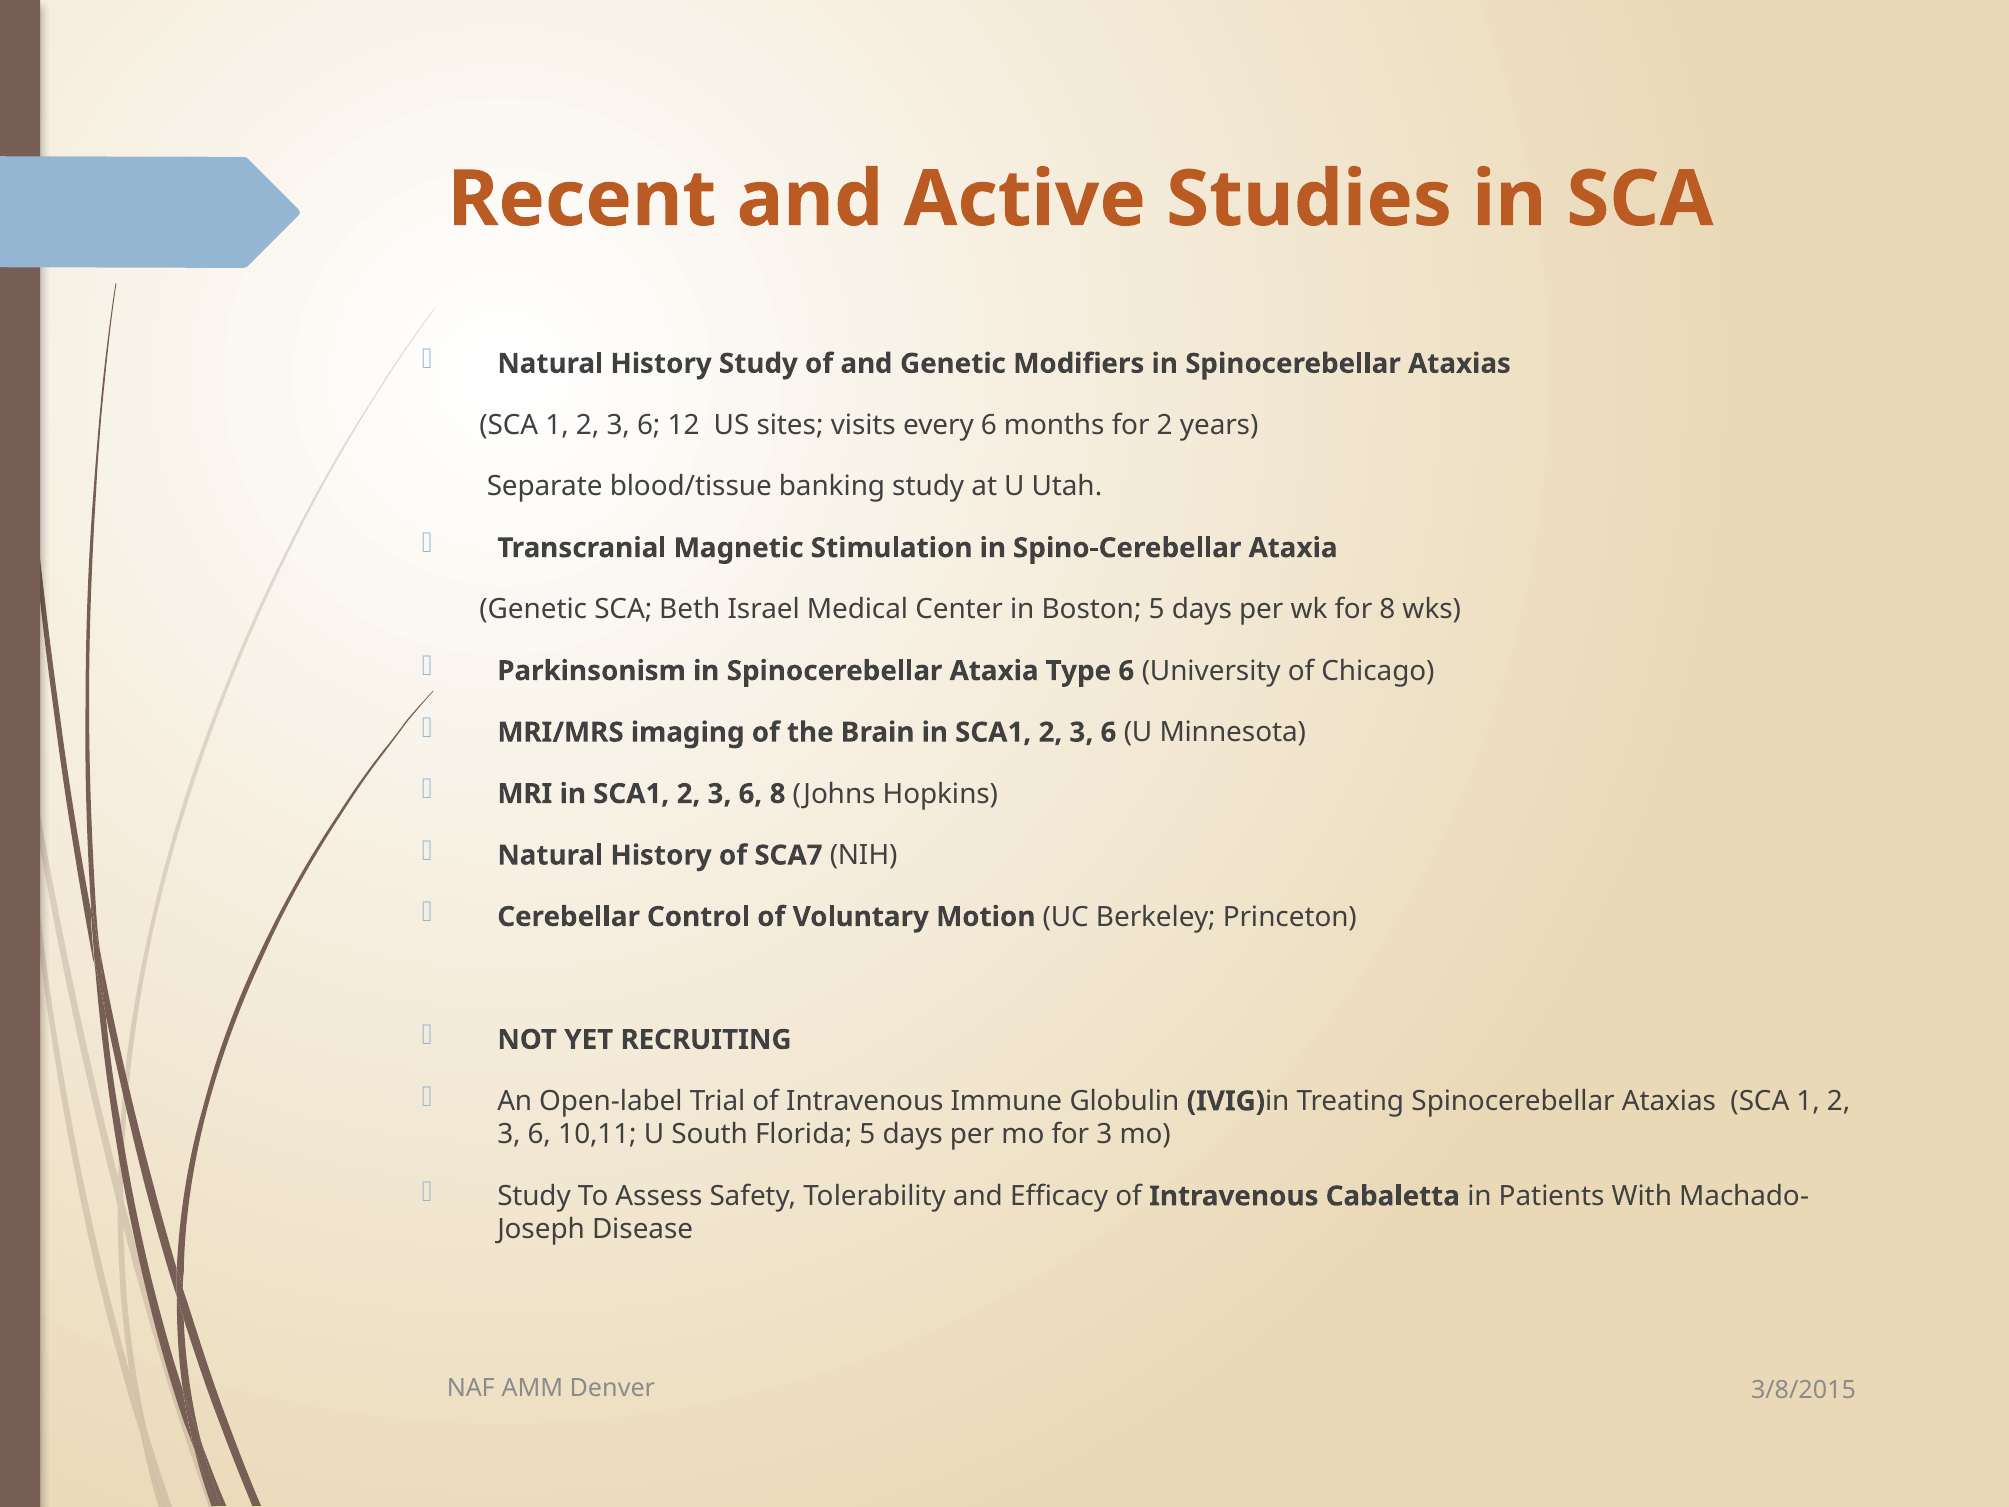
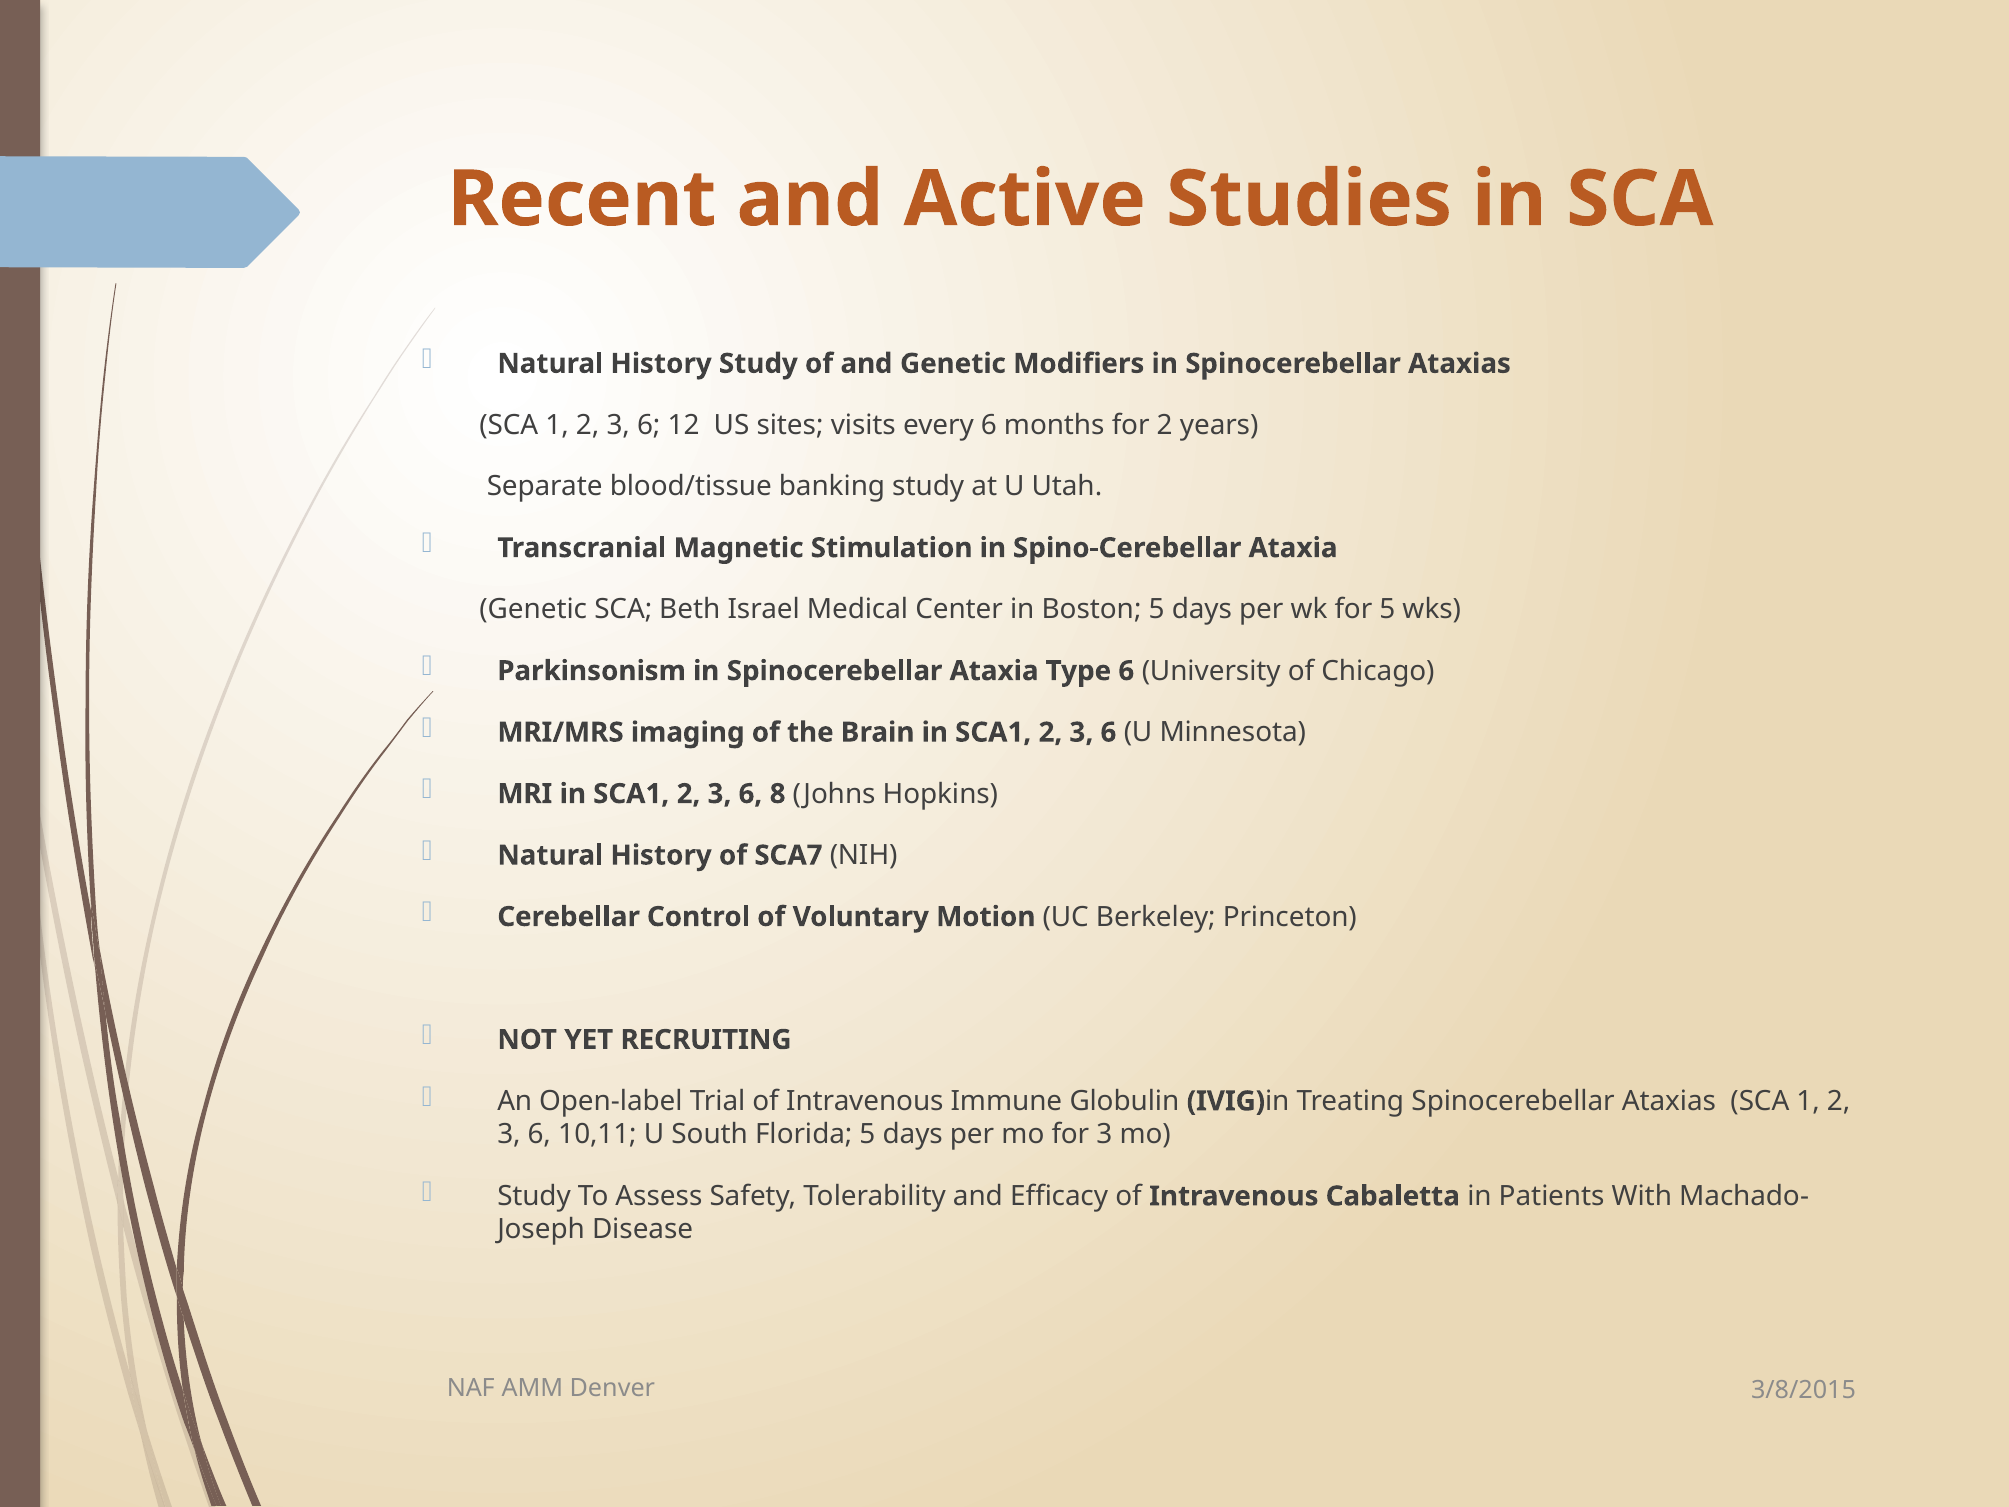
for 8: 8 -> 5
